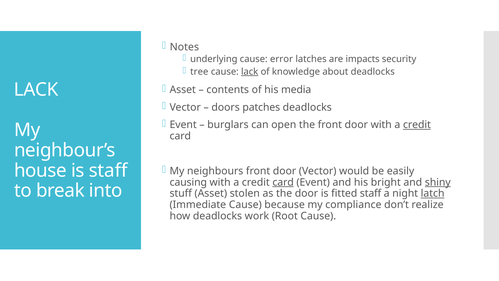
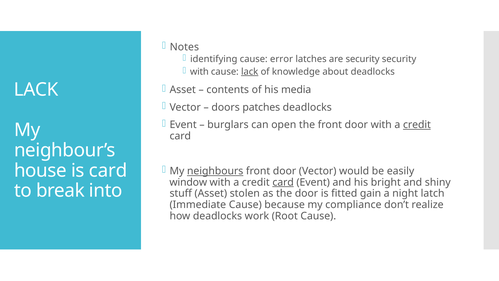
underlying: underlying -> identifying
are impacts: impacts -> security
tree at (199, 72): tree -> with
is staff: staff -> card
neighbours underline: none -> present
causing: causing -> window
shiny underline: present -> none
fitted staff: staff -> gain
latch underline: present -> none
